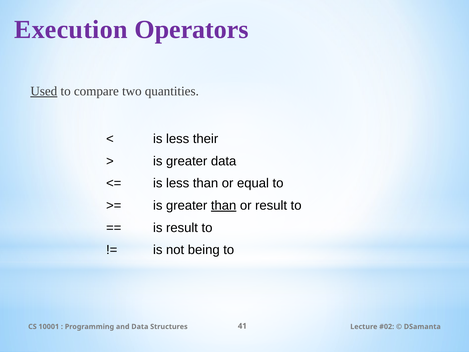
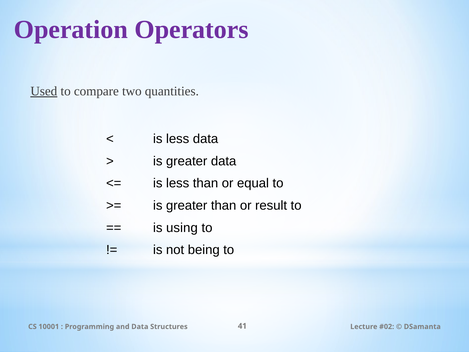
Execution: Execution -> Operation
less their: their -> data
than at (224, 205) underline: present -> none
is result: result -> using
